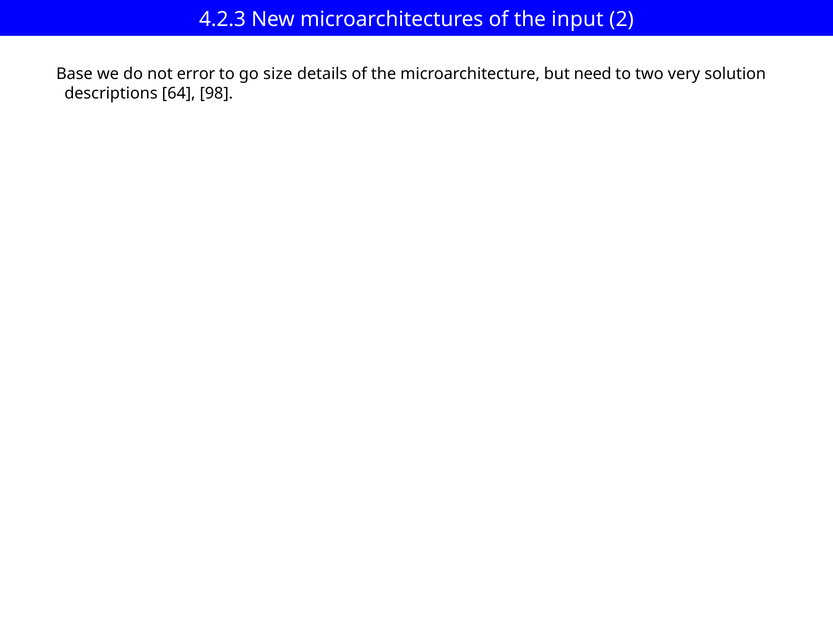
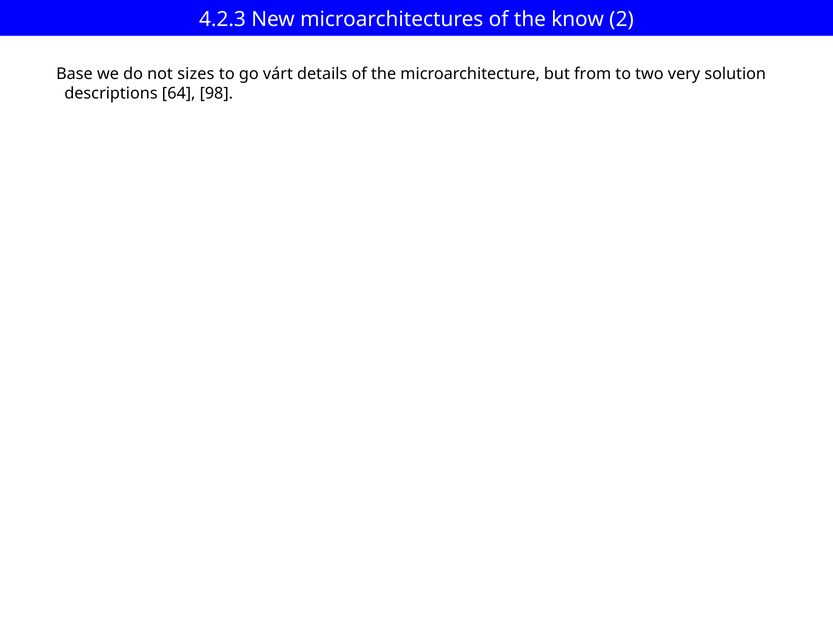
input: input -> know
error: error -> sizes
size: size -> várt
need: need -> from
